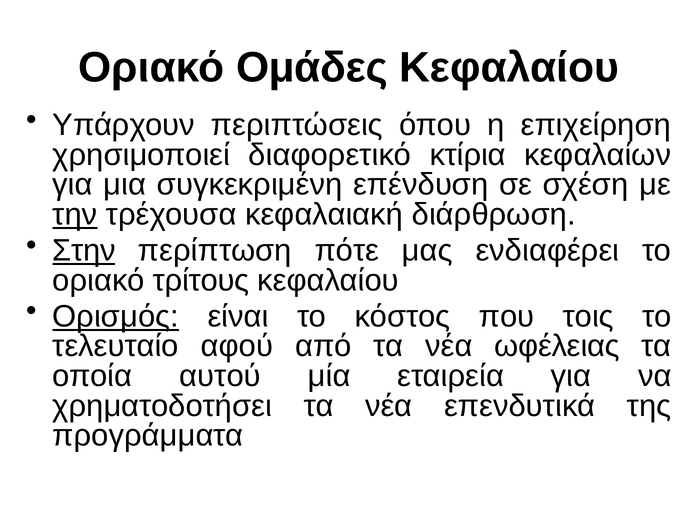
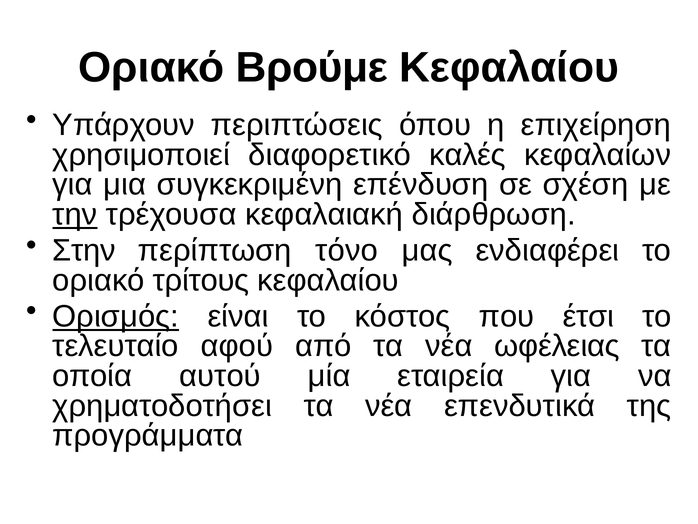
Ομάδες: Ομάδες -> Βρούμε
κτίρια: κτίρια -> καλές
Στην underline: present -> none
πότε: πότε -> τόνο
τοις: τοις -> έτσι
